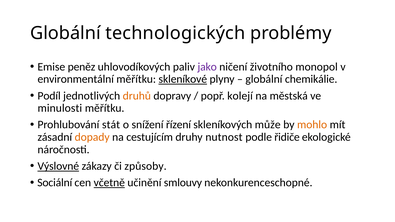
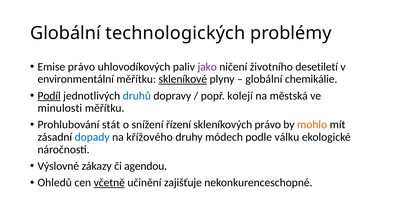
Emise peněz: peněz -> právo
monopol: monopol -> desetiletí
Podíl underline: none -> present
druhů colour: orange -> blue
skleníkových může: může -> právo
dopady colour: orange -> blue
cestujícím: cestujícím -> křížového
nutnost: nutnost -> módech
řidiče: řidiče -> válku
Výslovné underline: present -> none
způsoby: způsoby -> agendou
Sociální: Sociální -> Ohledů
smlouvy: smlouvy -> zajišťuje
